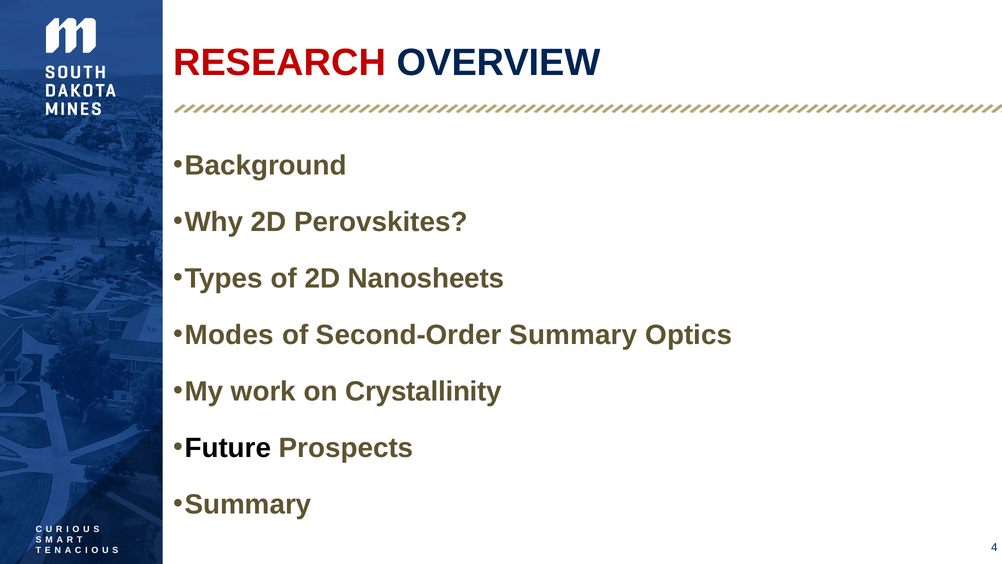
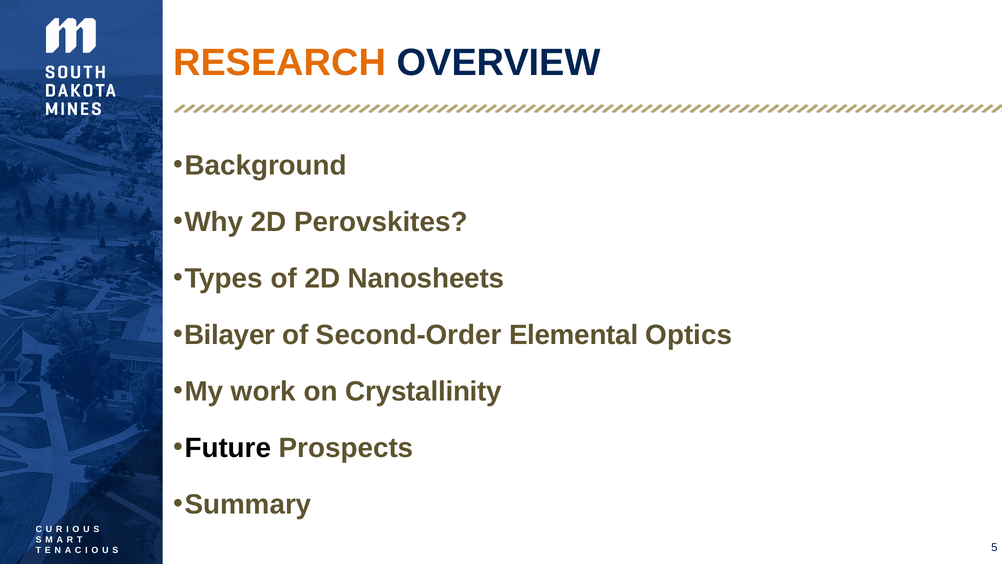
RESEARCH colour: red -> orange
Modes: Modes -> Bilayer
Second-Order Summary: Summary -> Elemental
4: 4 -> 5
